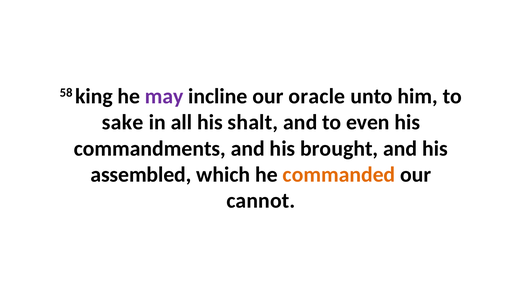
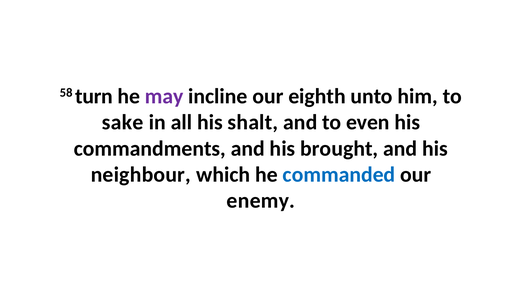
king: king -> turn
oracle: oracle -> eighth
assembled: assembled -> neighbour
commanded colour: orange -> blue
cannot: cannot -> enemy
